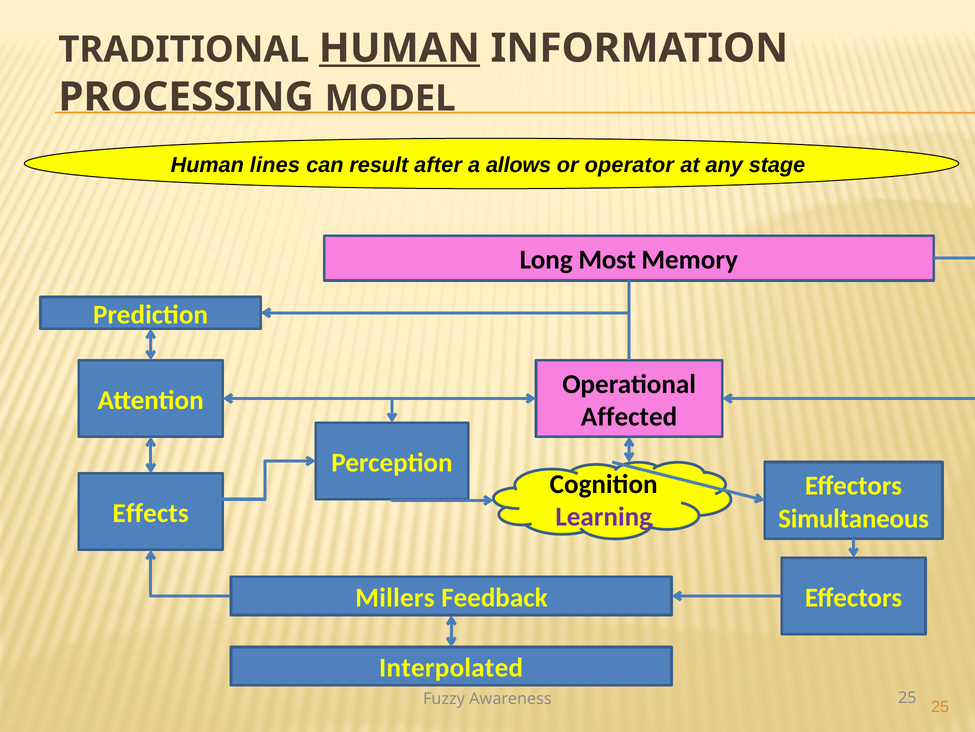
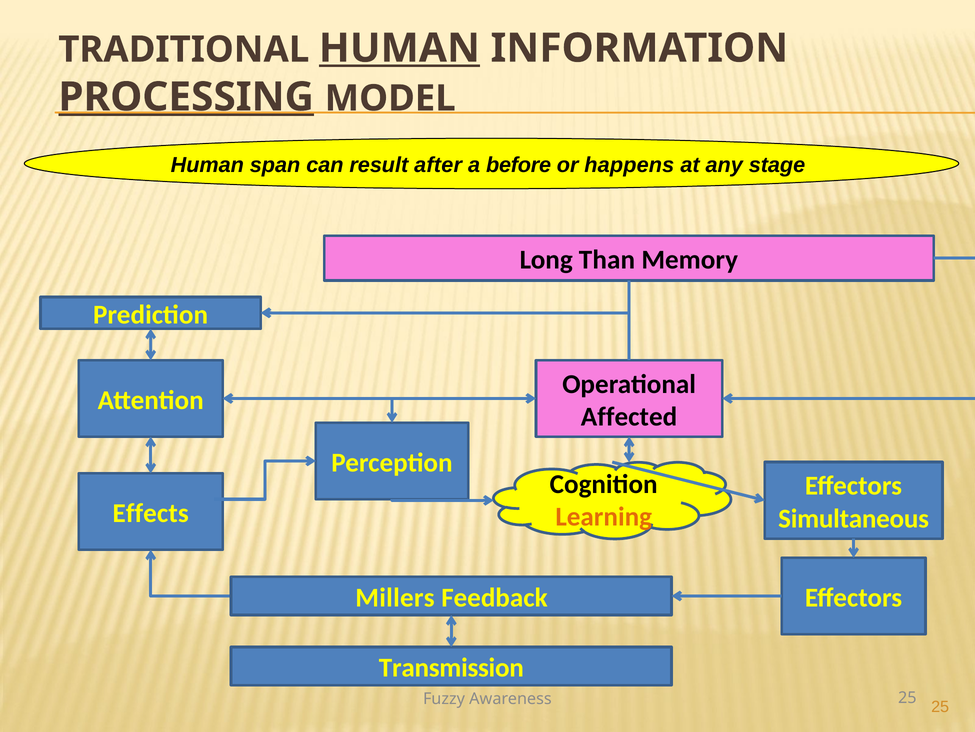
PROCESSING underline: none -> present
lines: lines -> span
allows: allows -> before
operator: operator -> happens
Most: Most -> Than
Learning colour: purple -> orange
Interpolated: Interpolated -> Transmission
